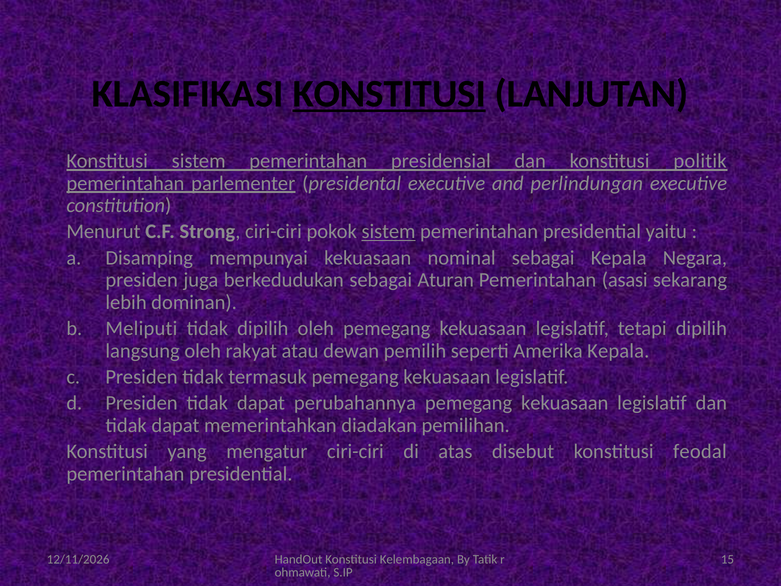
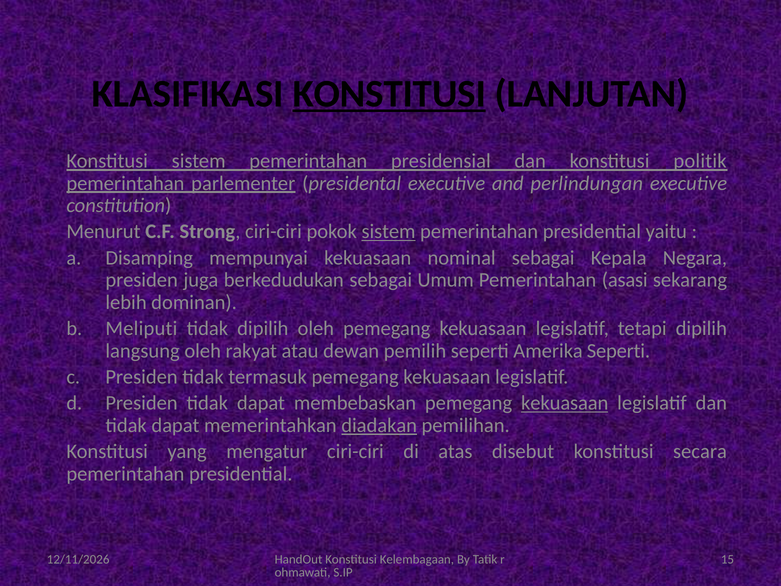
Aturan: Aturan -> Umum
Amerika Kepala: Kepala -> Seperti
perubahannya: perubahannya -> membebaskan
kekuasaan at (565, 403) underline: none -> present
diadakan underline: none -> present
feodal: feodal -> secara
